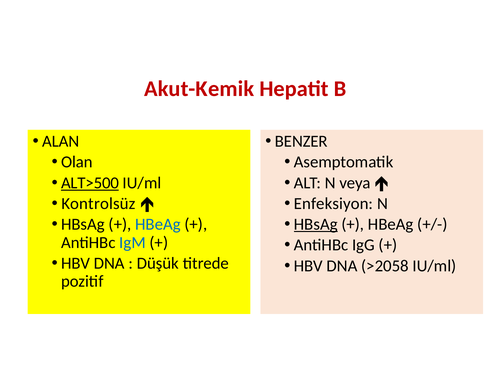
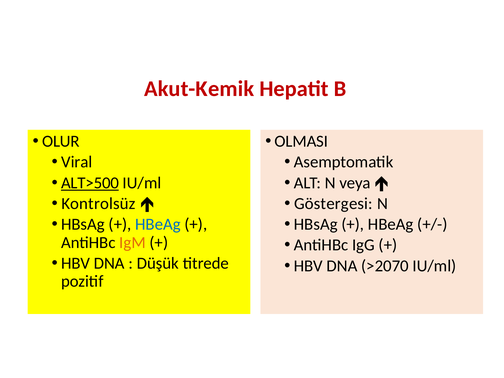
ALAN: ALAN -> OLUR
BENZER: BENZER -> OLMASI
Olan: Olan -> Viral
Enfeksiyon: Enfeksiyon -> Göstergesi
HBsAg at (316, 224) underline: present -> none
IgM colour: blue -> orange
>2058: >2058 -> >2070
